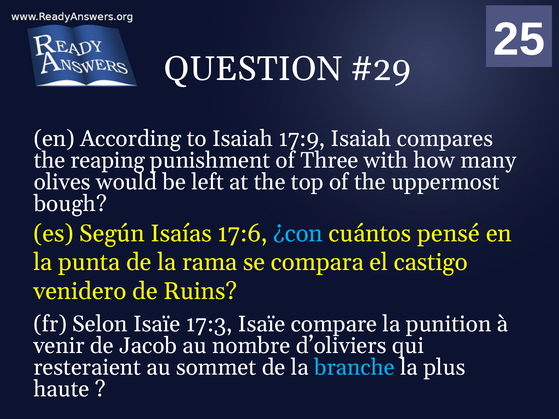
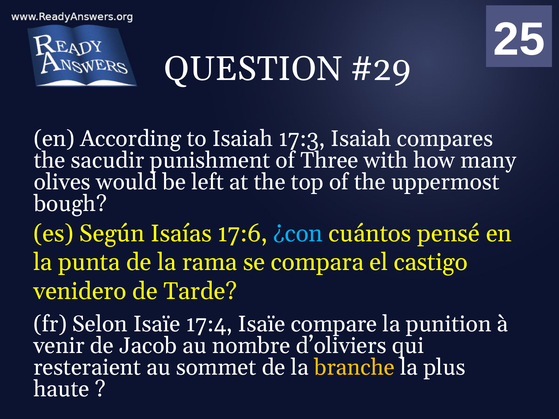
17:9: 17:9 -> 17:3
reaping: reaping -> sacudir
Ruins: Ruins -> Tarde
17:3: 17:3 -> 17:4
branche colour: light blue -> yellow
